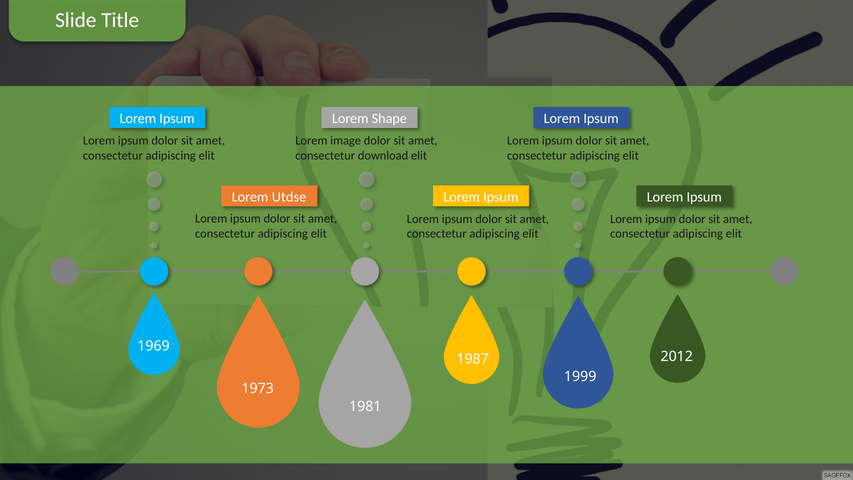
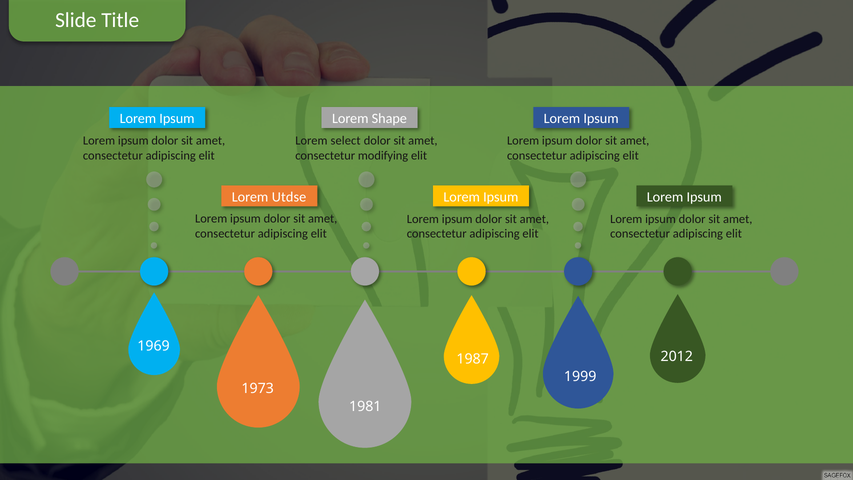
image: image -> select
download: download -> modifying
